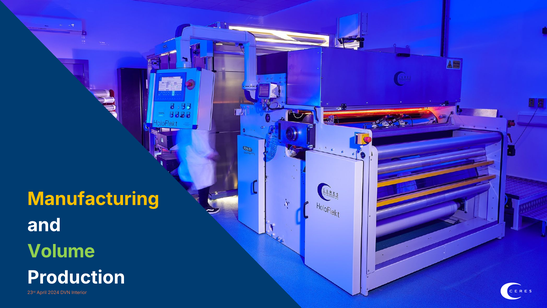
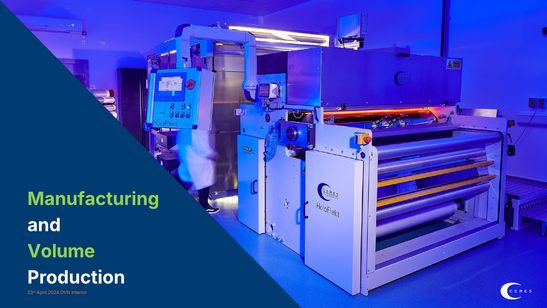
Manufacturing colour: yellow -> light green
